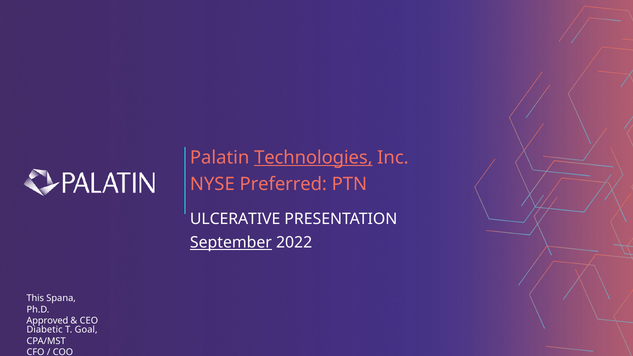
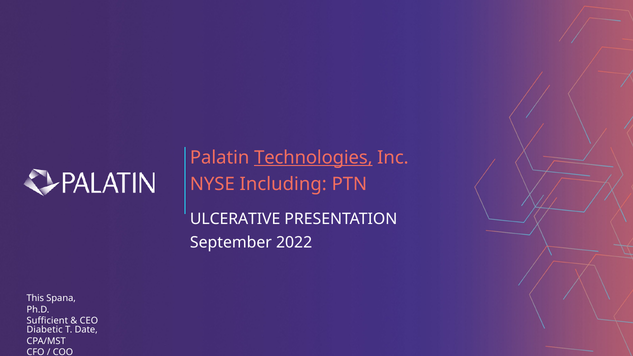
Preferred: Preferred -> Including
September underline: present -> none
Approved: Approved -> Sufficient
Goal: Goal -> Date
